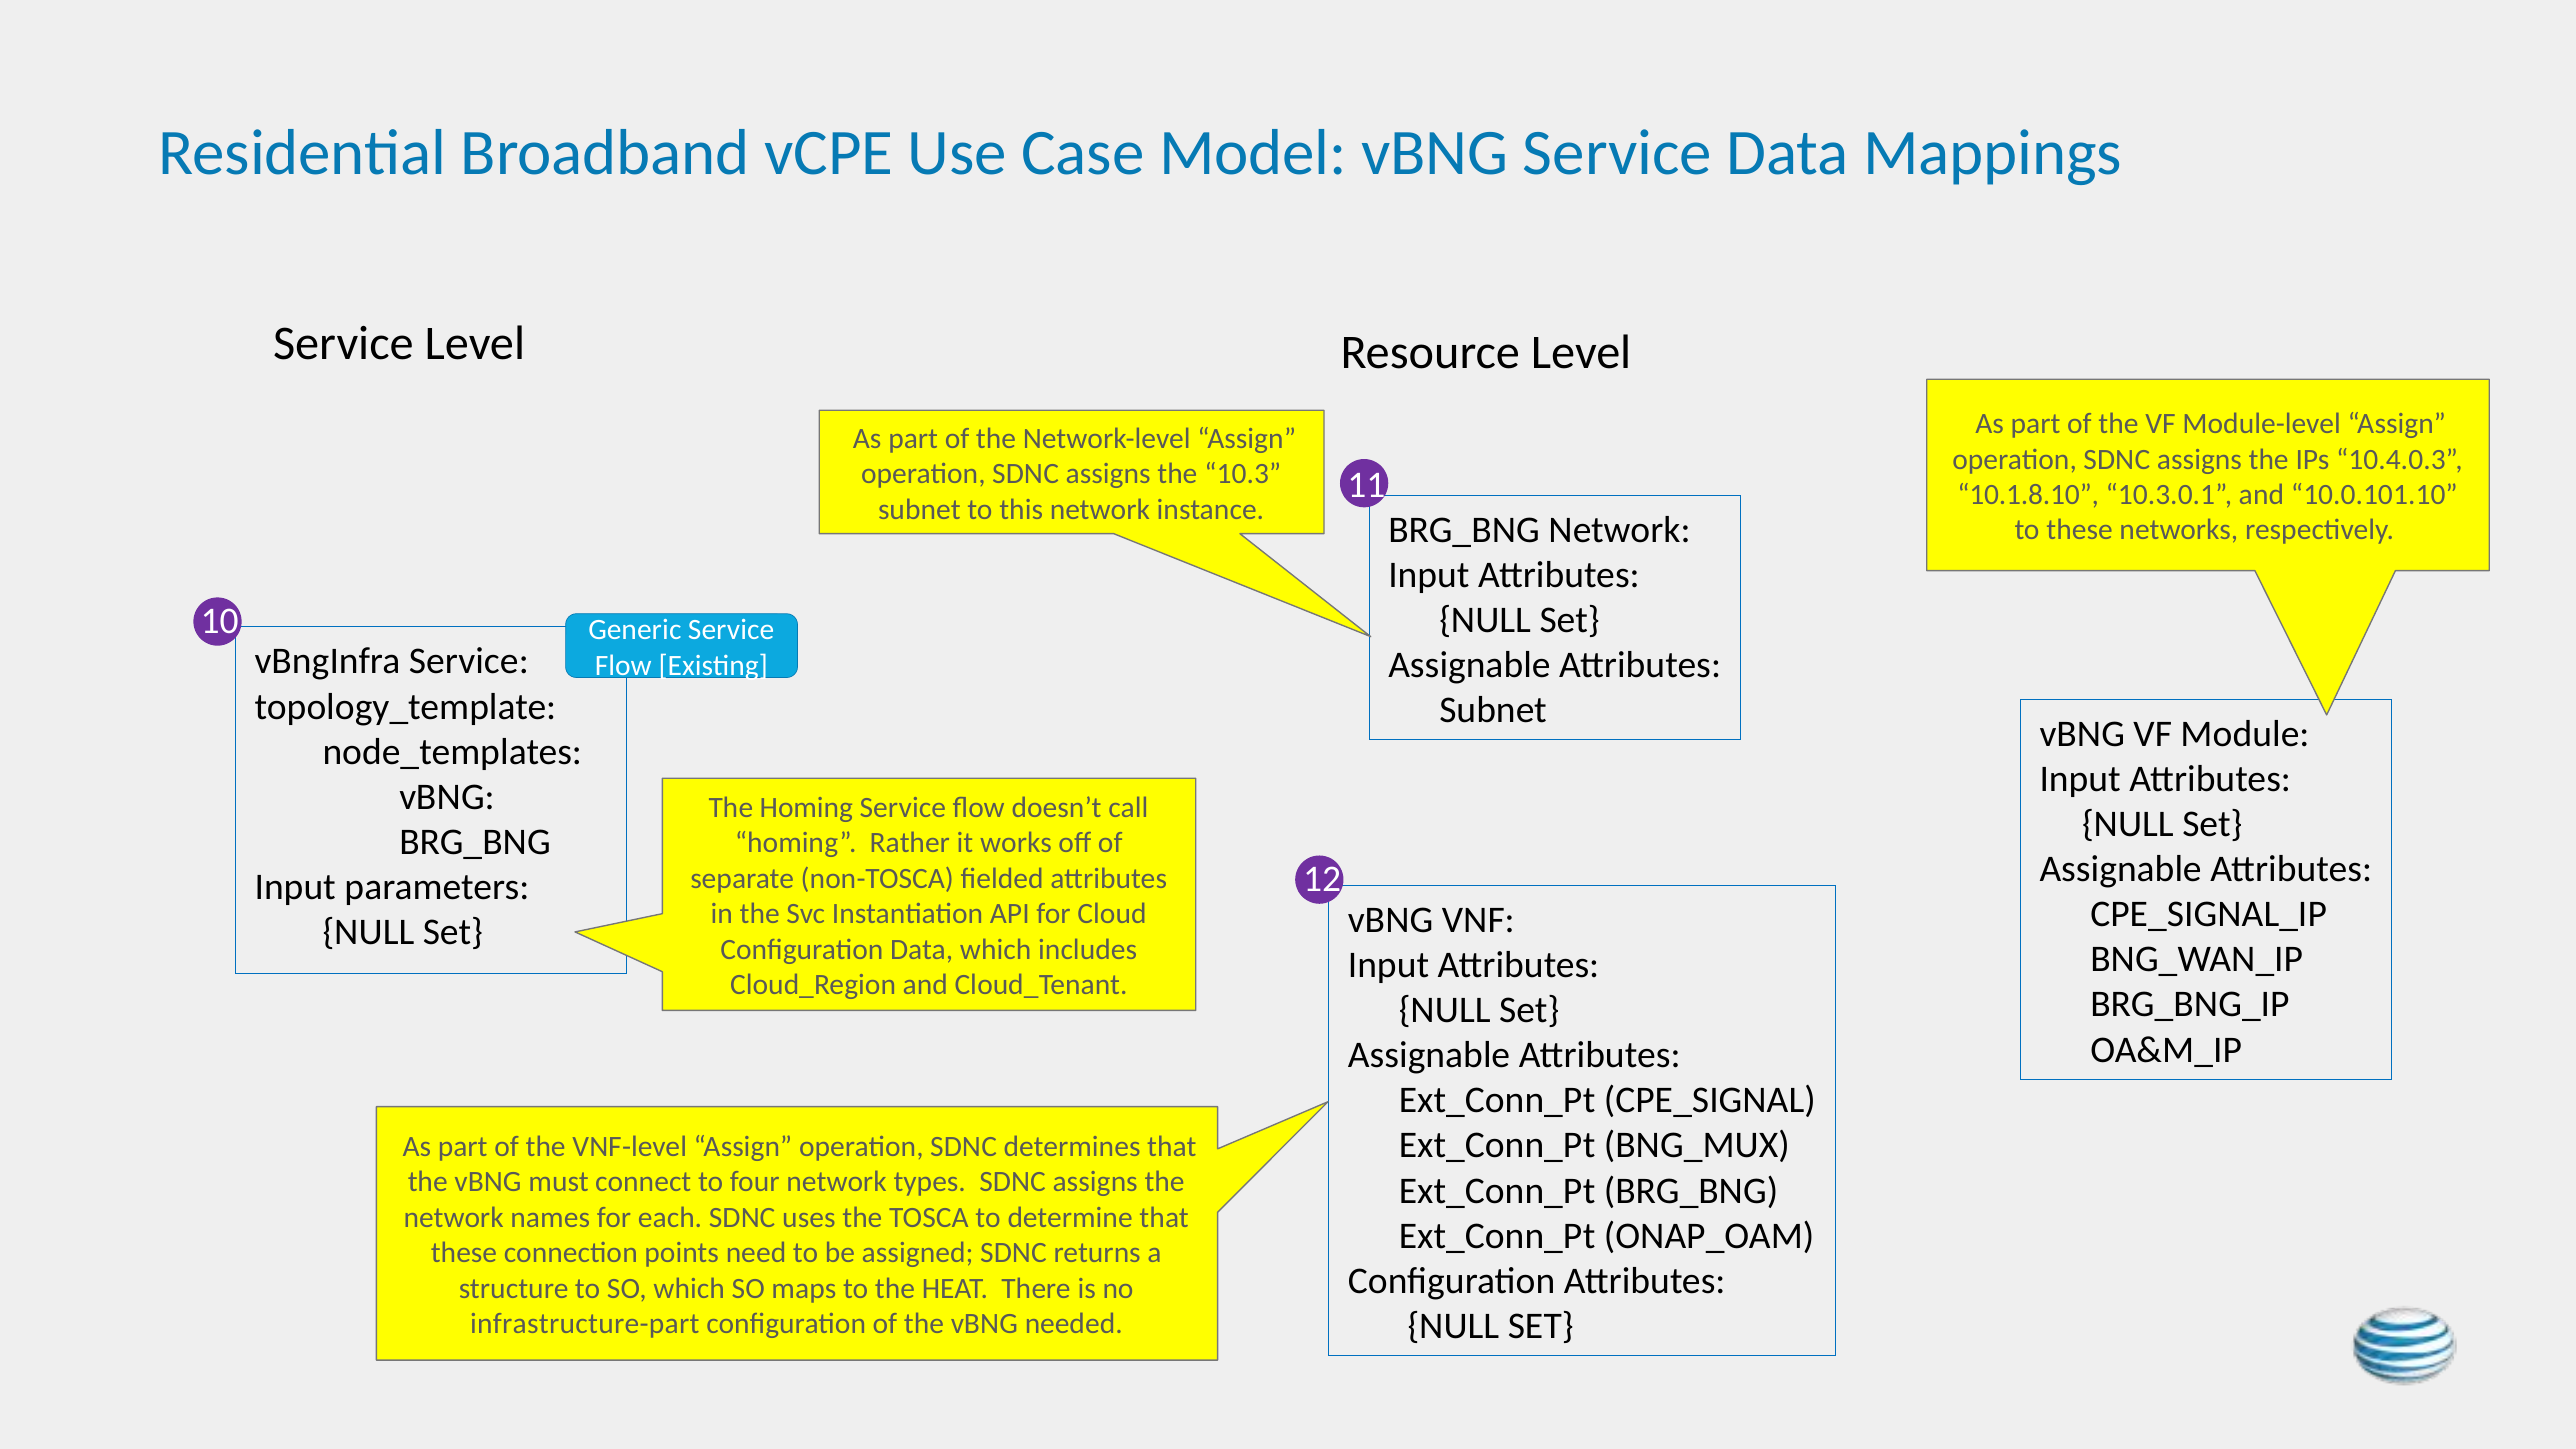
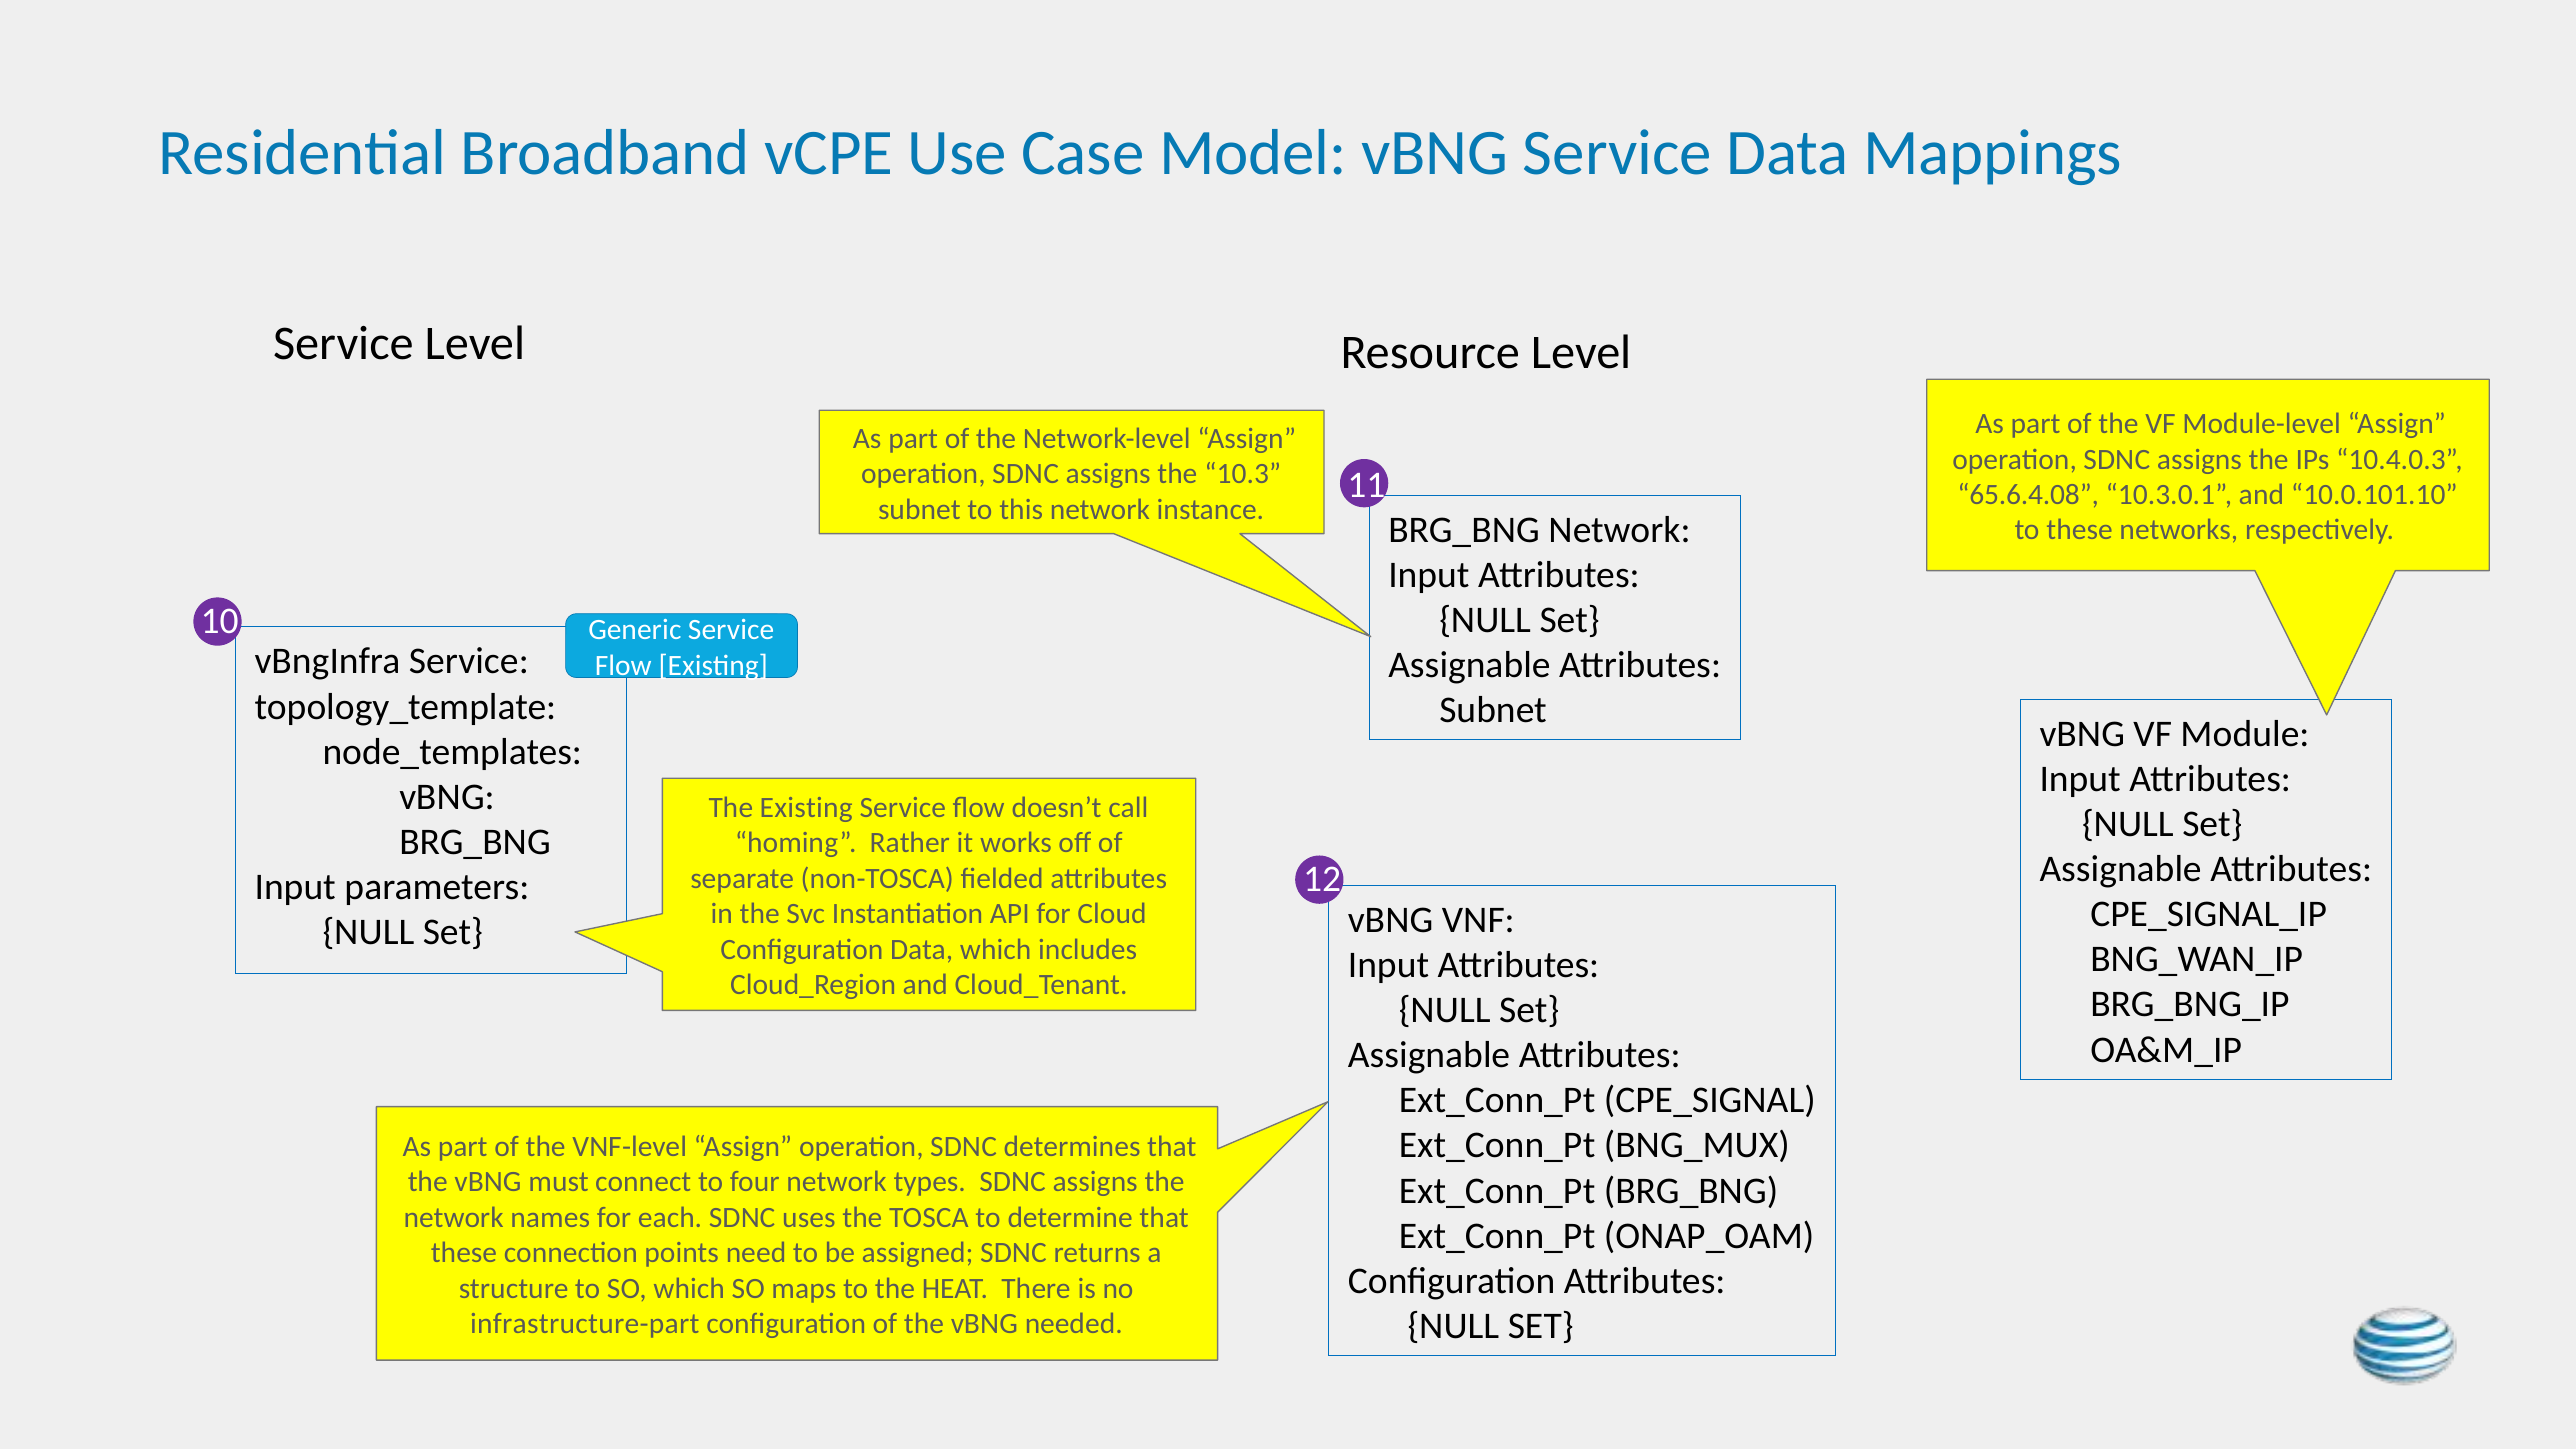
10.1.8.10: 10.1.8.10 -> 65.6.4.08
The Homing: Homing -> Existing
